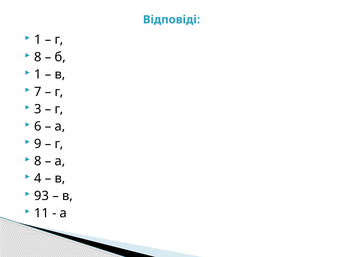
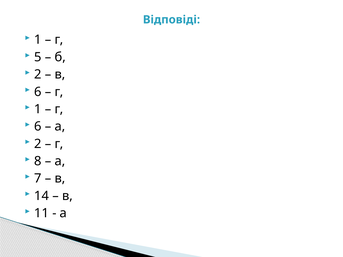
8 at (38, 57): 8 -> 5
1 at (38, 74): 1 -> 2
7 at (38, 92): 7 -> 6
3 at (38, 109): 3 -> 1
9 at (38, 144): 9 -> 2
4: 4 -> 7
93: 93 -> 14
